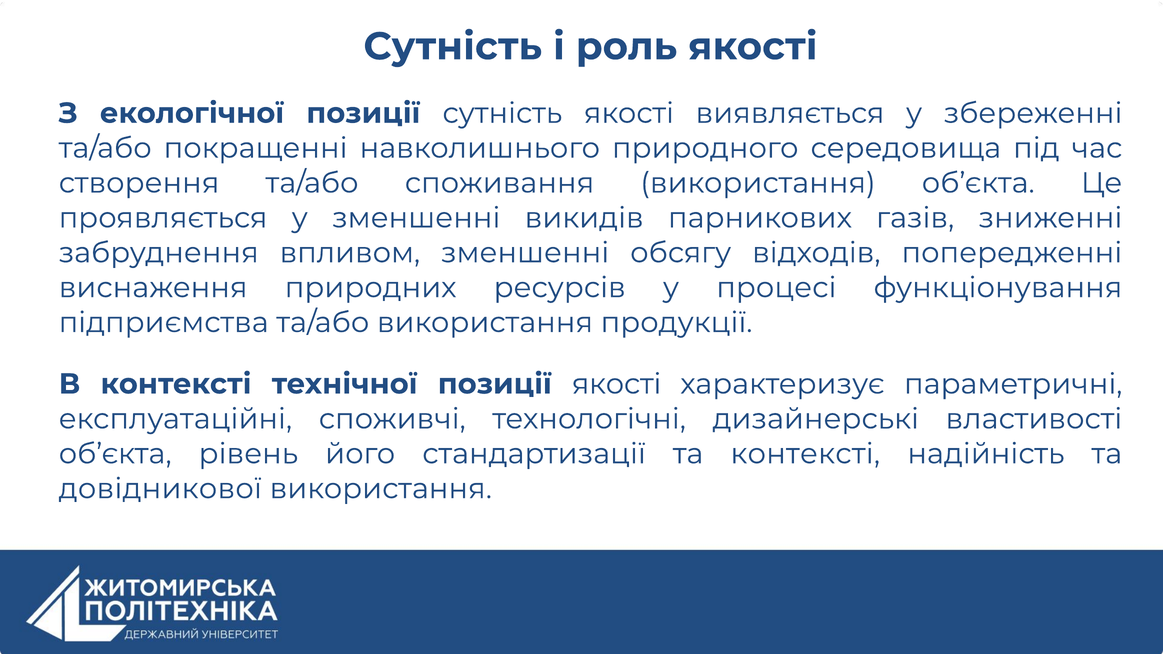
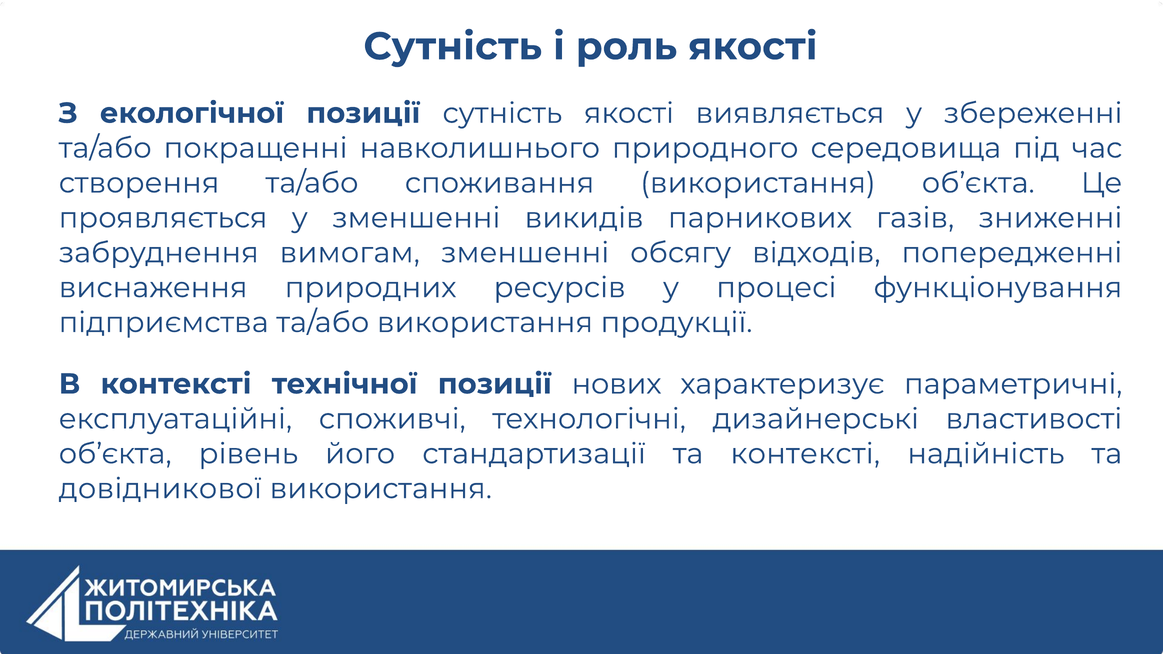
впливом: впливом -> вимогам
позиції якості: якості -> нових
